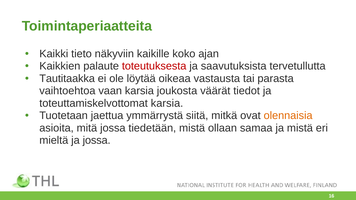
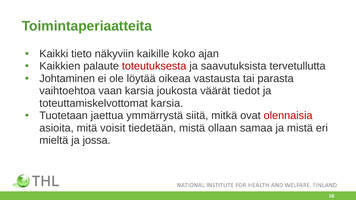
Tautitaakka: Tautitaakka -> Johtaminen
olennaisia colour: orange -> red
mitä jossa: jossa -> voisit
